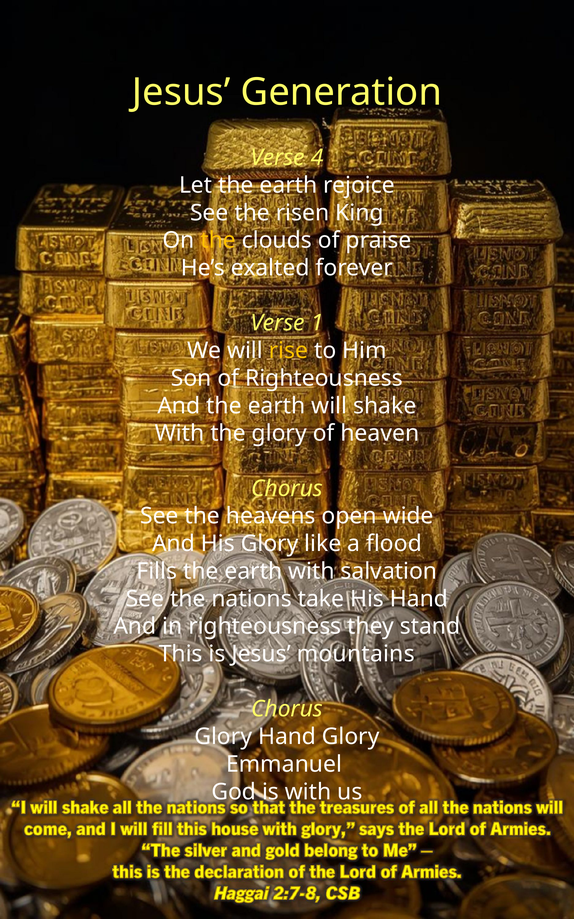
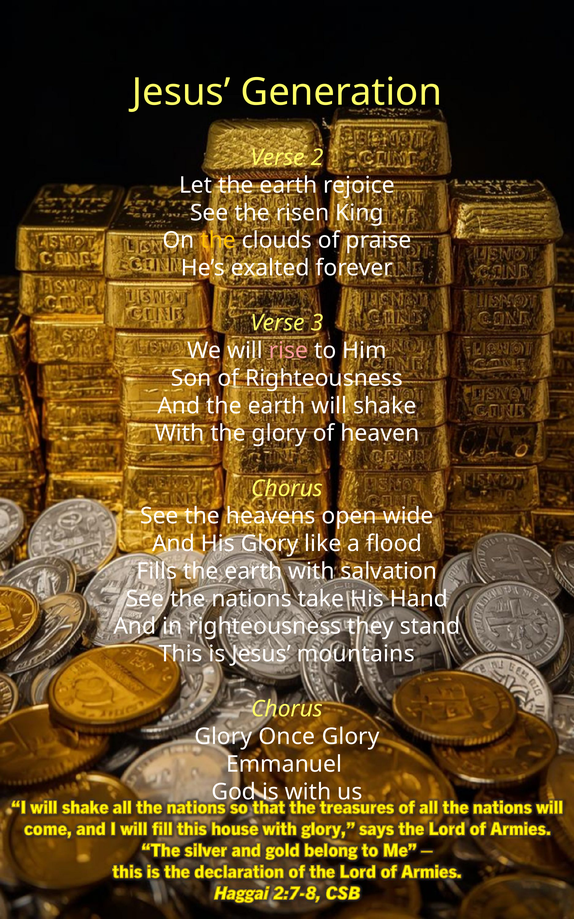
4: 4 -> 2
1: 1 -> 3
rise colour: yellow -> pink
Glory Hand: Hand -> Once
